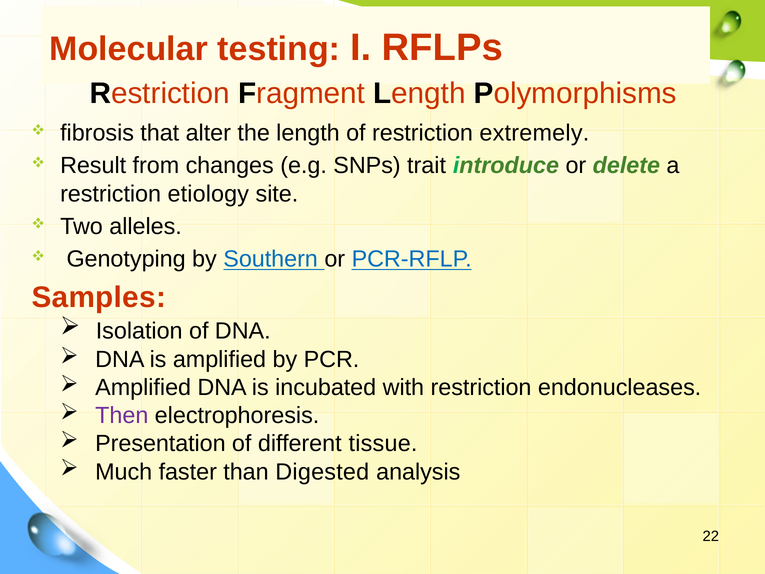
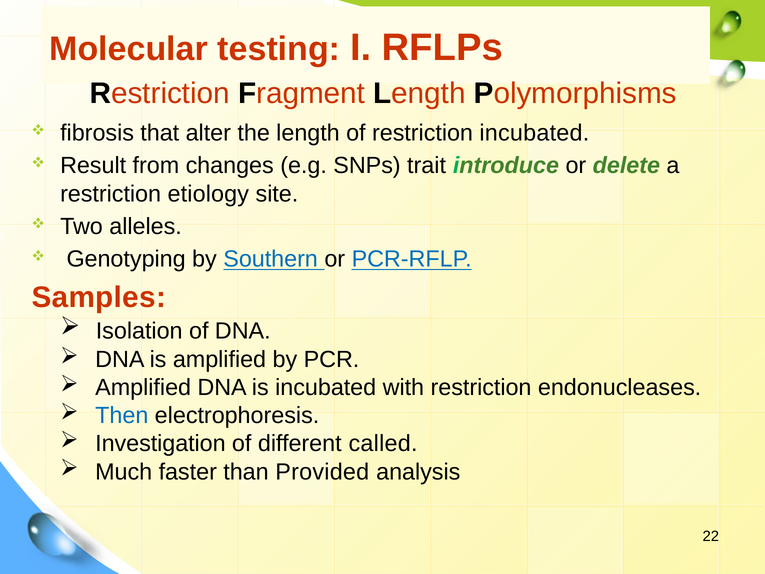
restriction extremely: extremely -> incubated
Then colour: purple -> blue
Presentation: Presentation -> Investigation
tissue: tissue -> called
Digested: Digested -> Provided
